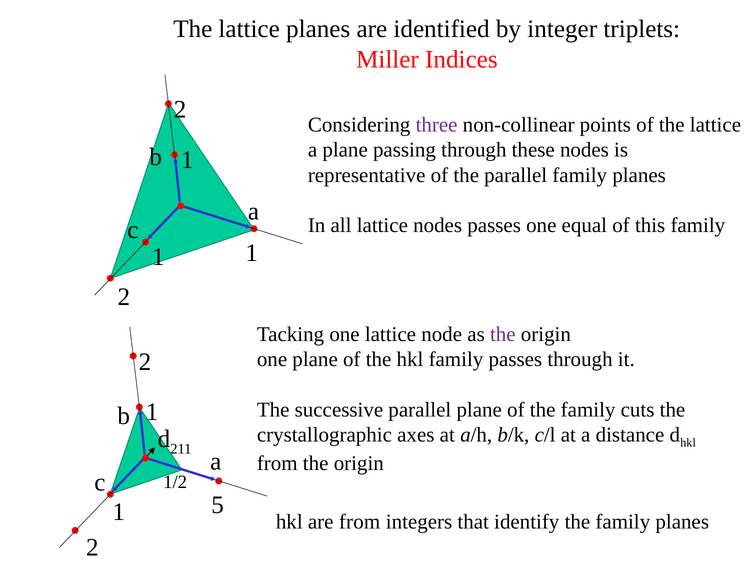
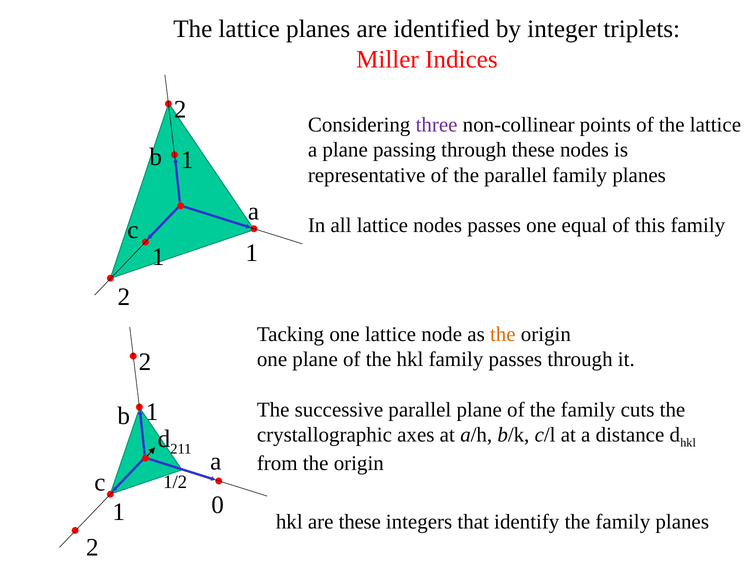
the at (503, 335) colour: purple -> orange
5: 5 -> 0
are from: from -> these
